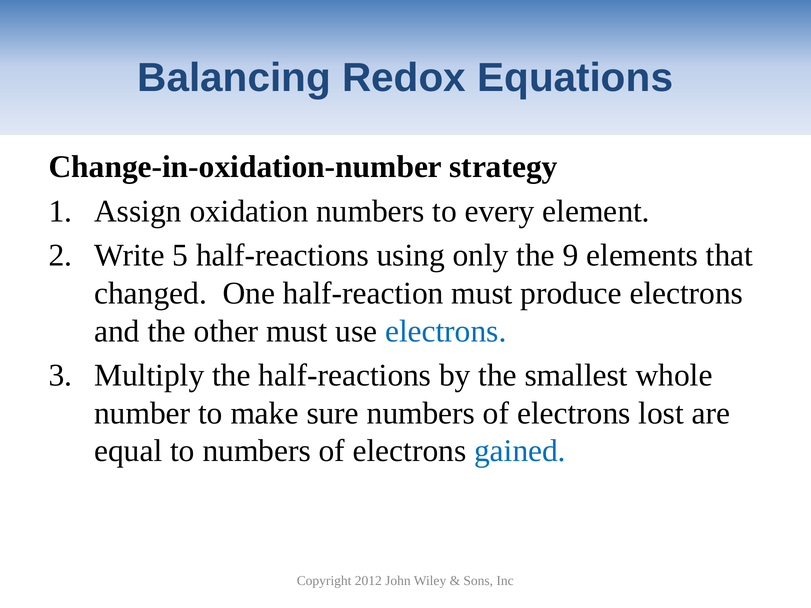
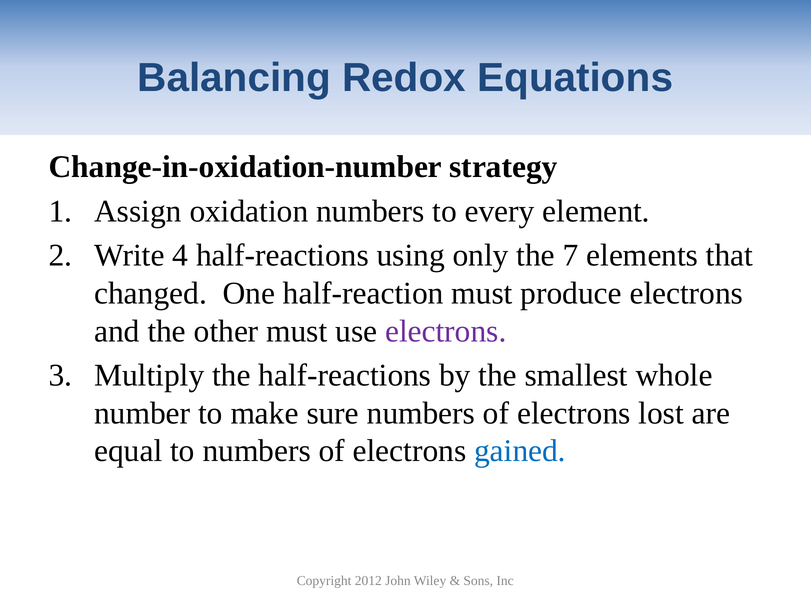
5: 5 -> 4
9: 9 -> 7
electrons at (446, 331) colour: blue -> purple
